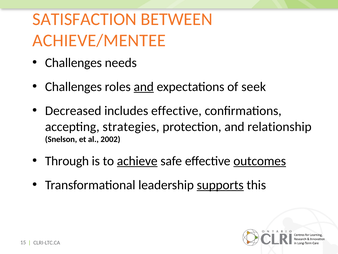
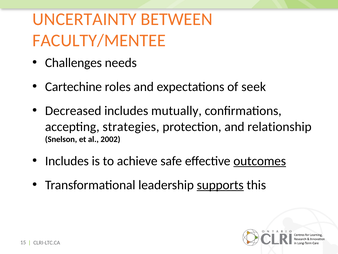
SATISFACTION: SATISFACTION -> UNCERTAINTY
ACHIEVE/MENTEE: ACHIEVE/MENTEE -> FACULTY/MENTEE
Challenges at (73, 87): Challenges -> Cartechine
and at (144, 87) underline: present -> none
includes effective: effective -> mutually
Through at (67, 161): Through -> Includes
achieve underline: present -> none
